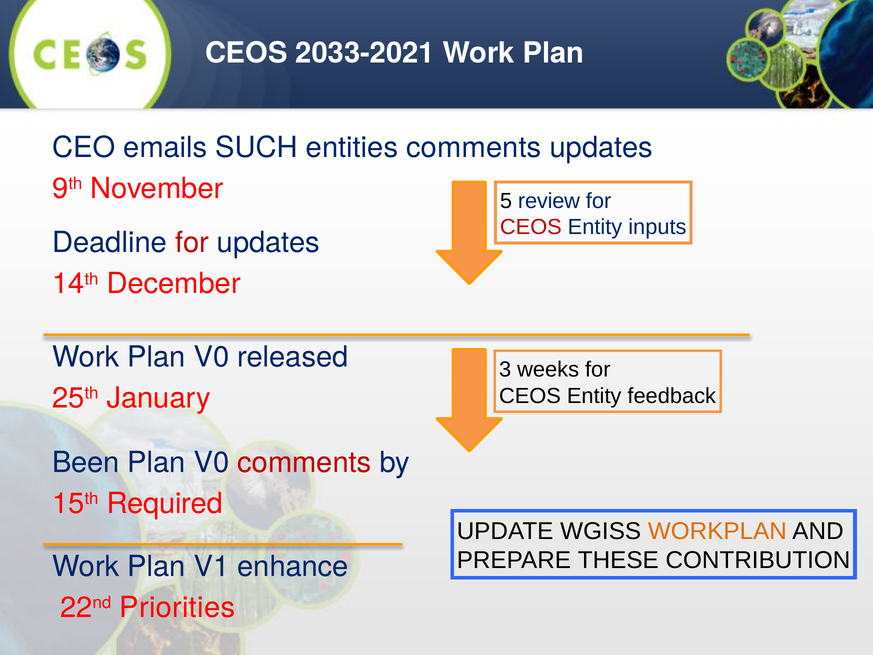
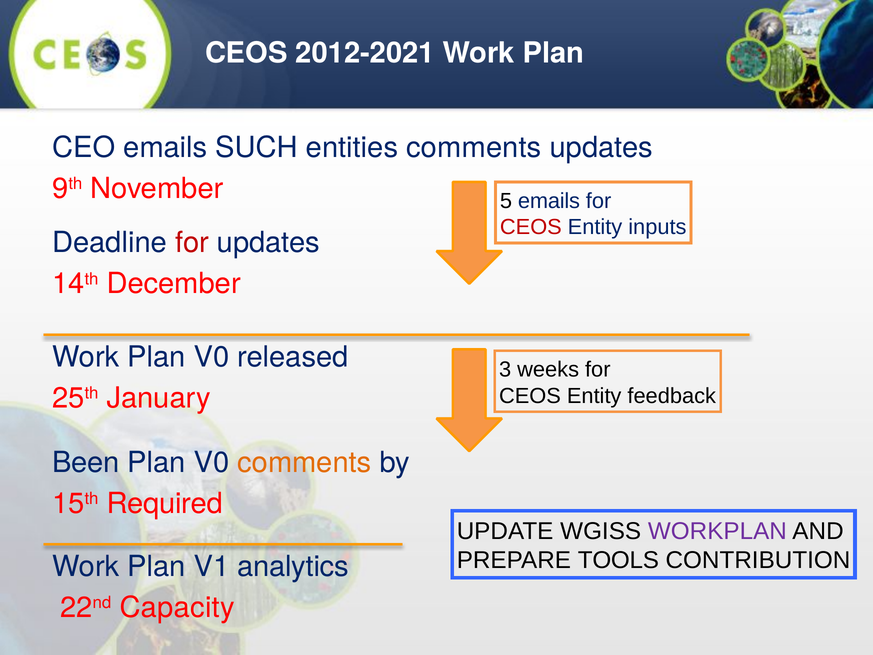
2033-2021: 2033-2021 -> 2012-2021
5 review: review -> emails
comments at (304, 462) colour: red -> orange
WORKPLAN colour: orange -> purple
THESE: THESE -> TOOLS
enhance: enhance -> analytics
Priorities: Priorities -> Capacity
